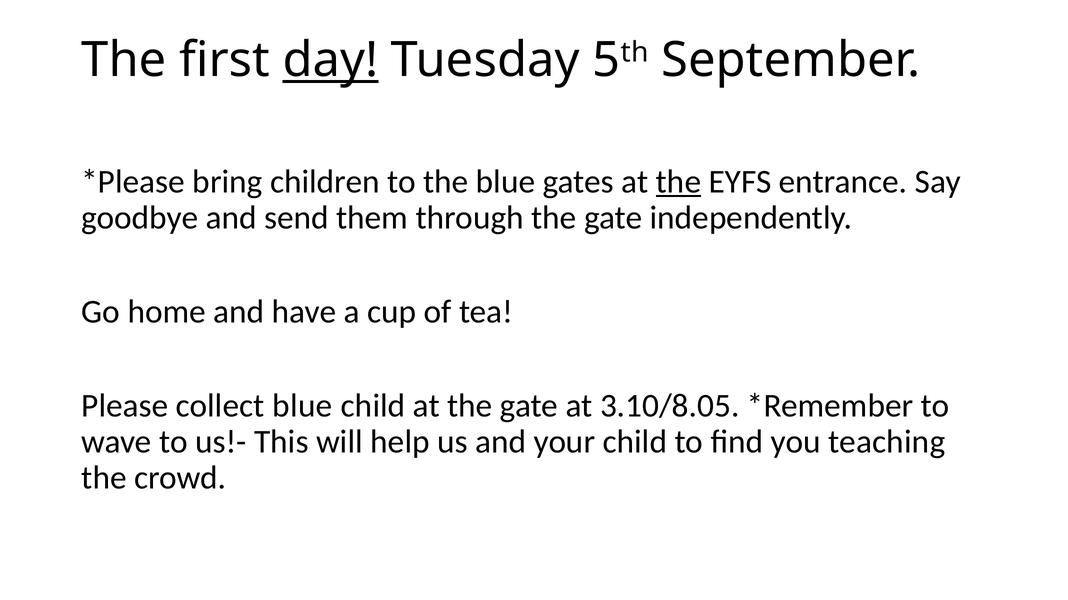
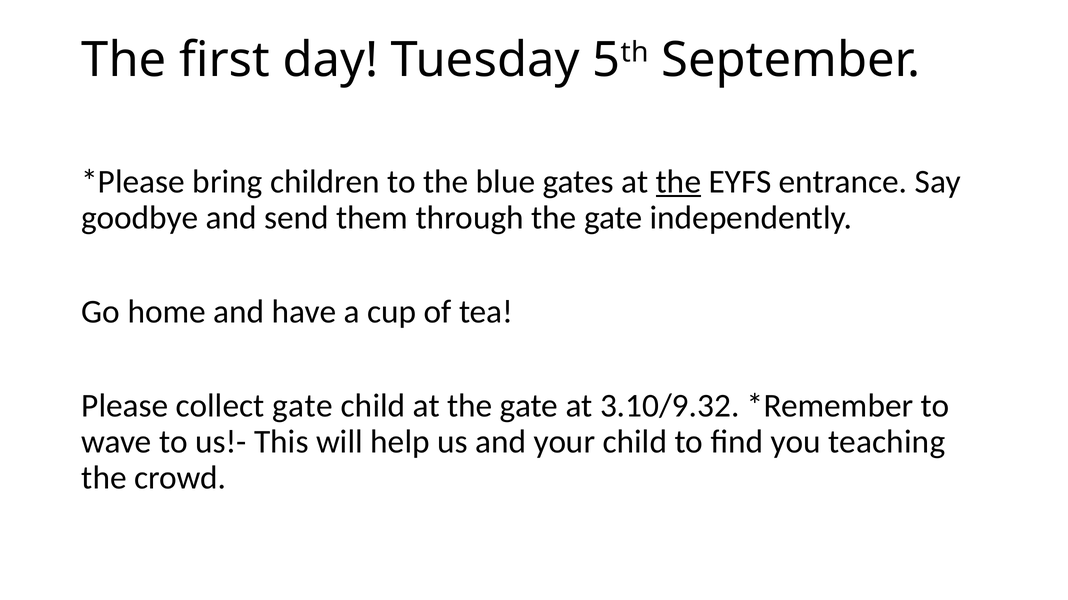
day underline: present -> none
collect blue: blue -> gate
3.10/8.05: 3.10/8.05 -> 3.10/9.32
